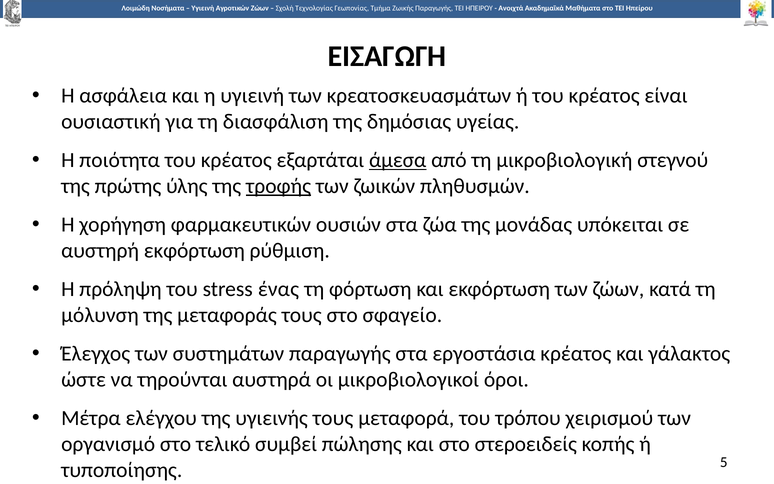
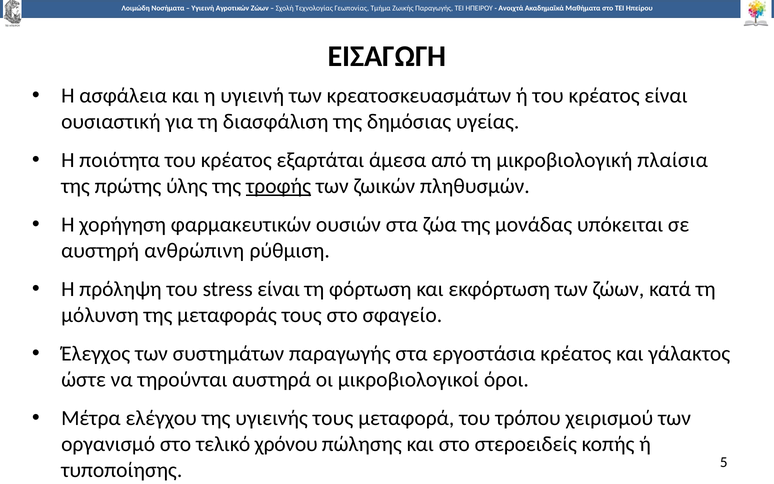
άμεσα underline: present -> none
στεγνού: στεγνού -> πλαίσια
αυστηρή εκφόρτωση: εκφόρτωση -> ανθρώπινη
stress ένας: ένας -> είναι
συμβεί: συμβεί -> χρόνου
